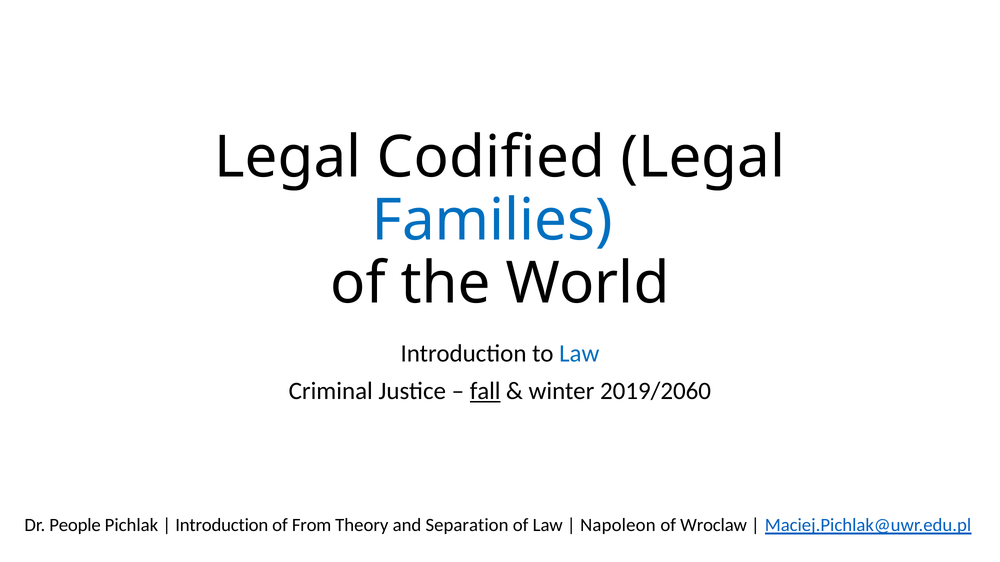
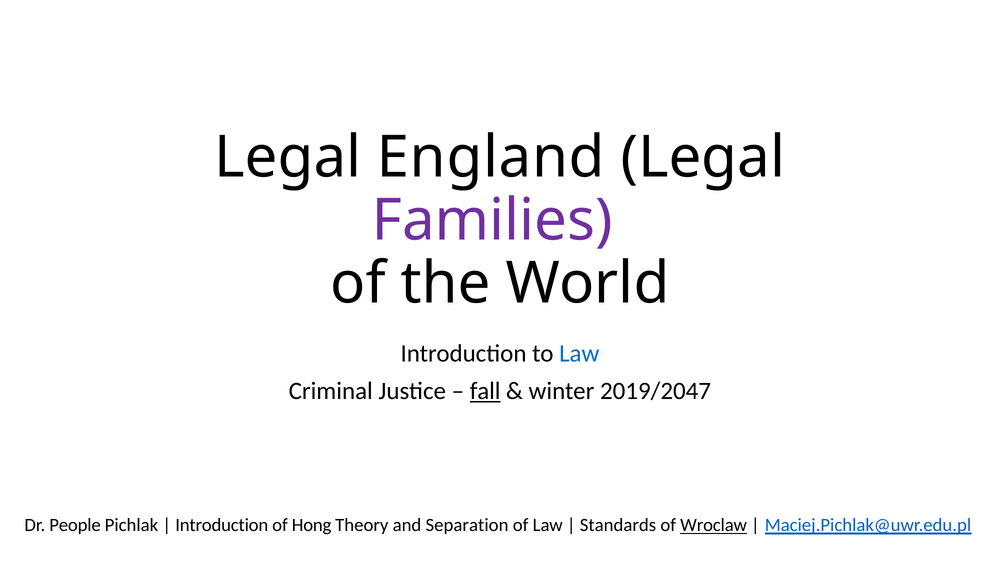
Codified: Codified -> England
Families colour: blue -> purple
2019/2060: 2019/2060 -> 2019/2047
From: From -> Hong
Napoleon: Napoleon -> Standards
Wroclaw underline: none -> present
